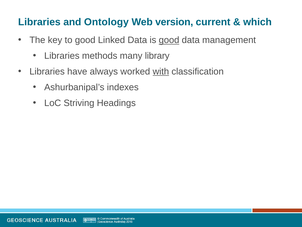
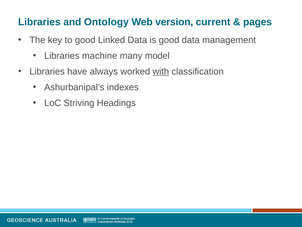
which: which -> pages
good at (169, 40) underline: present -> none
methods: methods -> machine
library: library -> model
